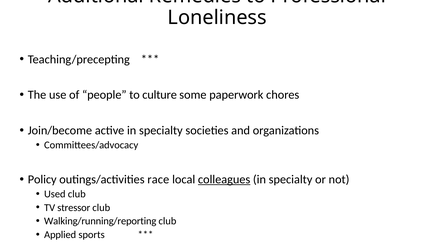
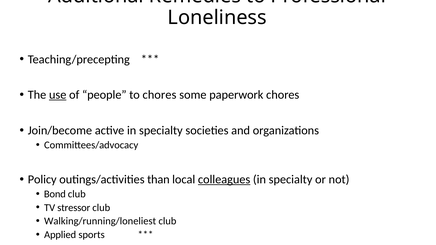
use underline: none -> present
to culture: culture -> chores
race: race -> than
Used: Used -> Bond
Walking/running/reporting: Walking/running/reporting -> Walking/running/loneliest
